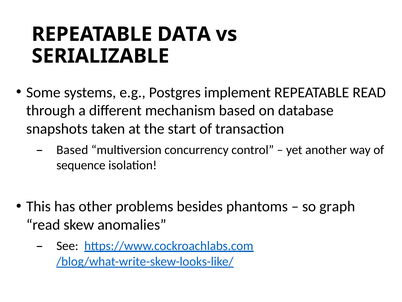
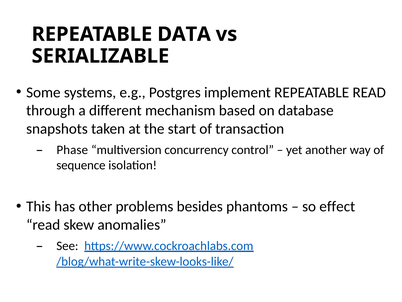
Based at (72, 150): Based -> Phase
graph: graph -> effect
